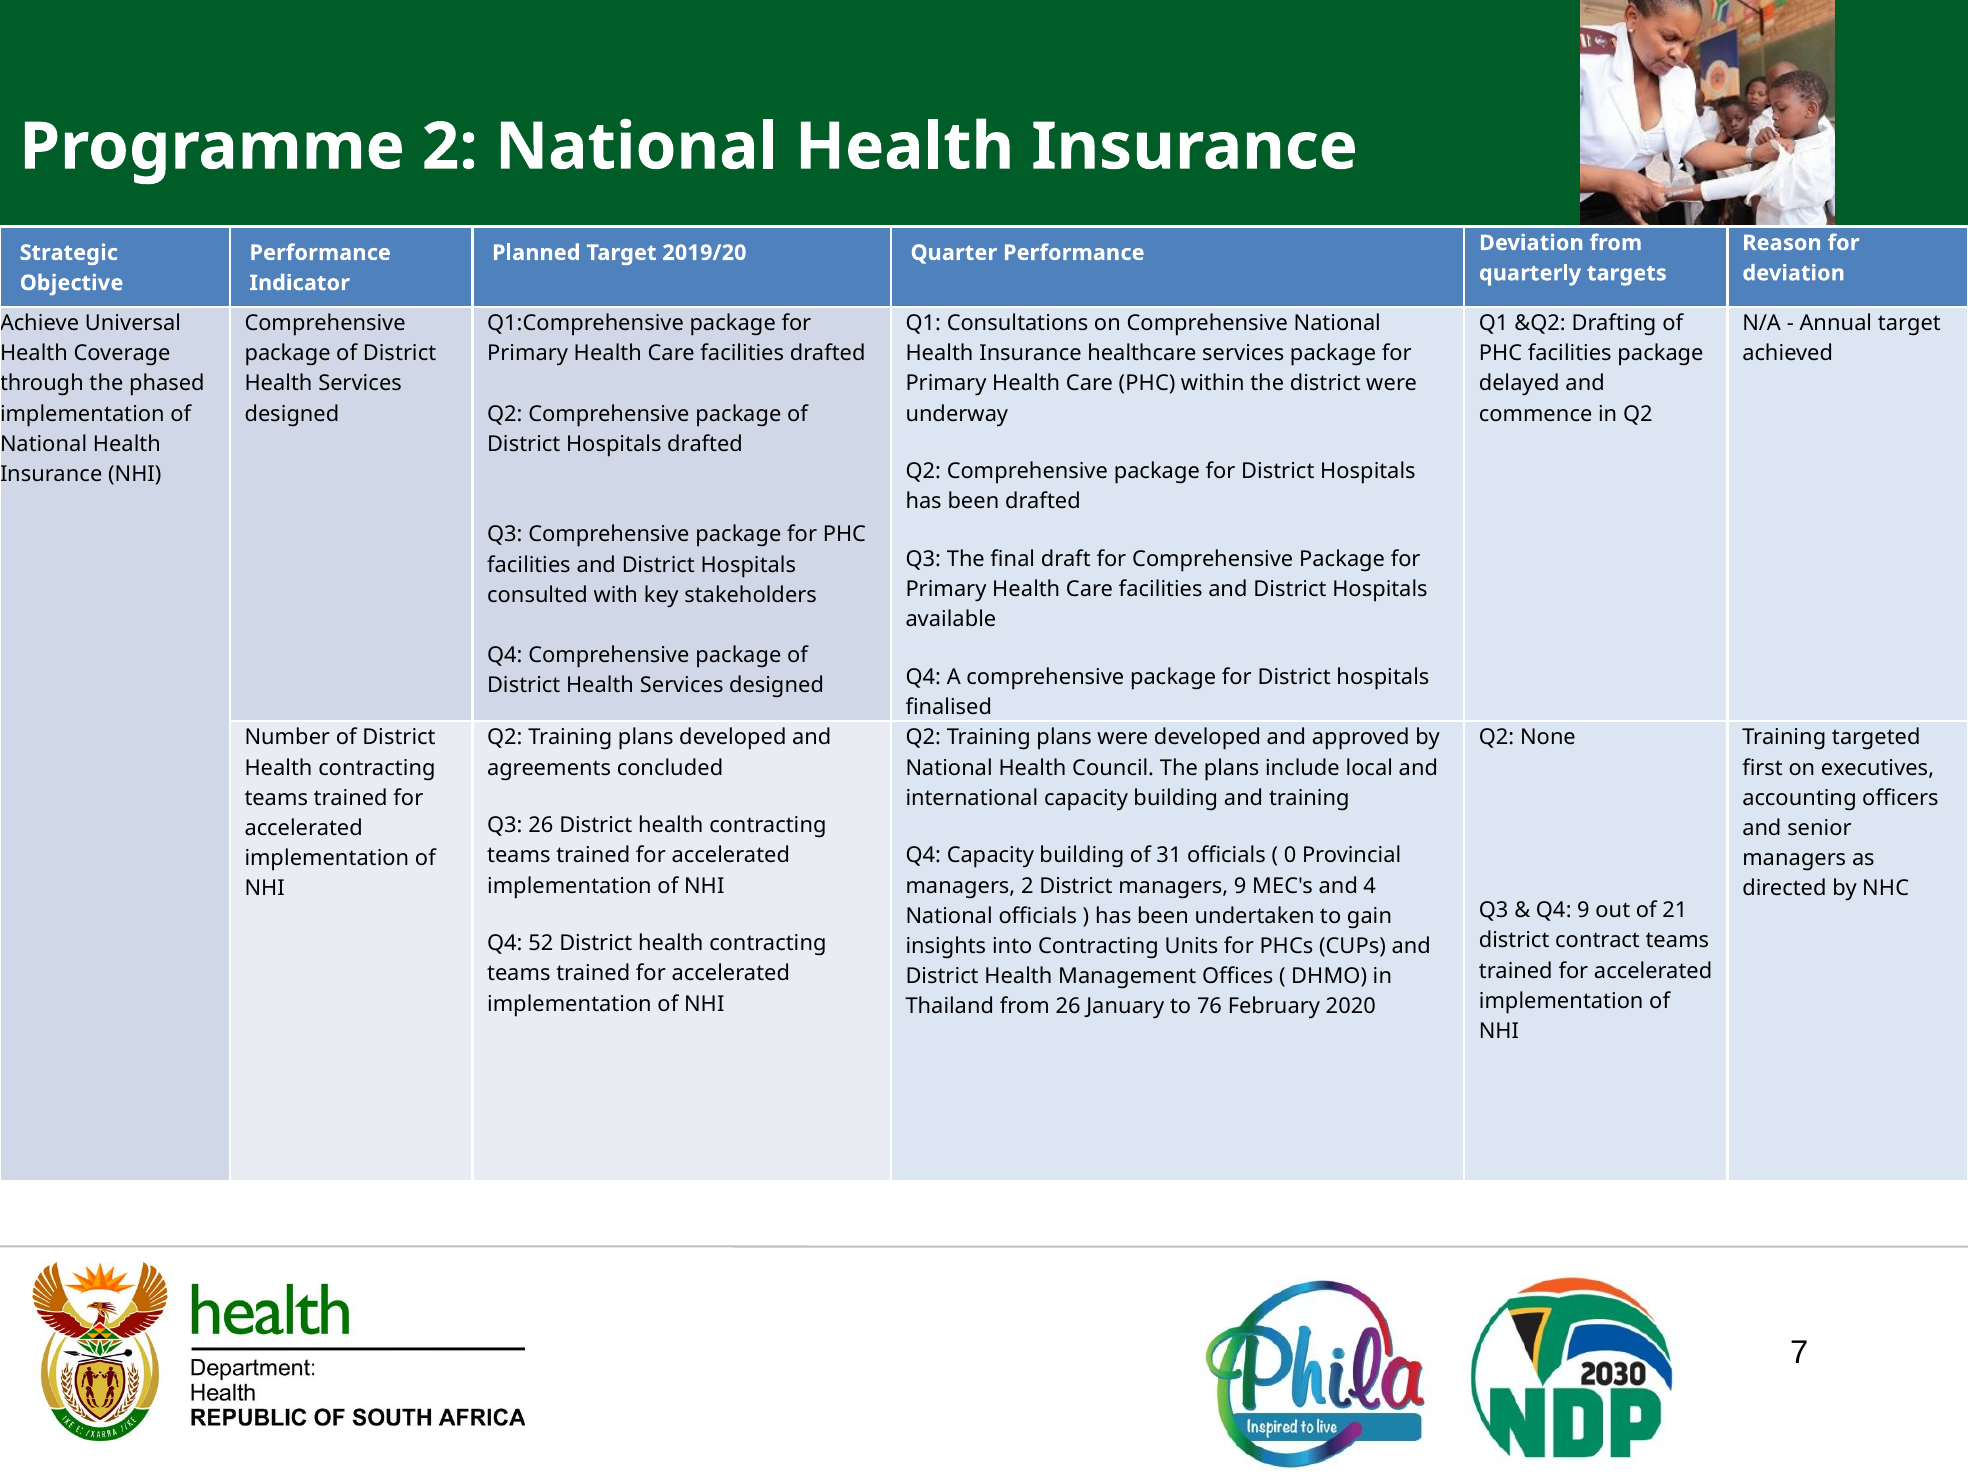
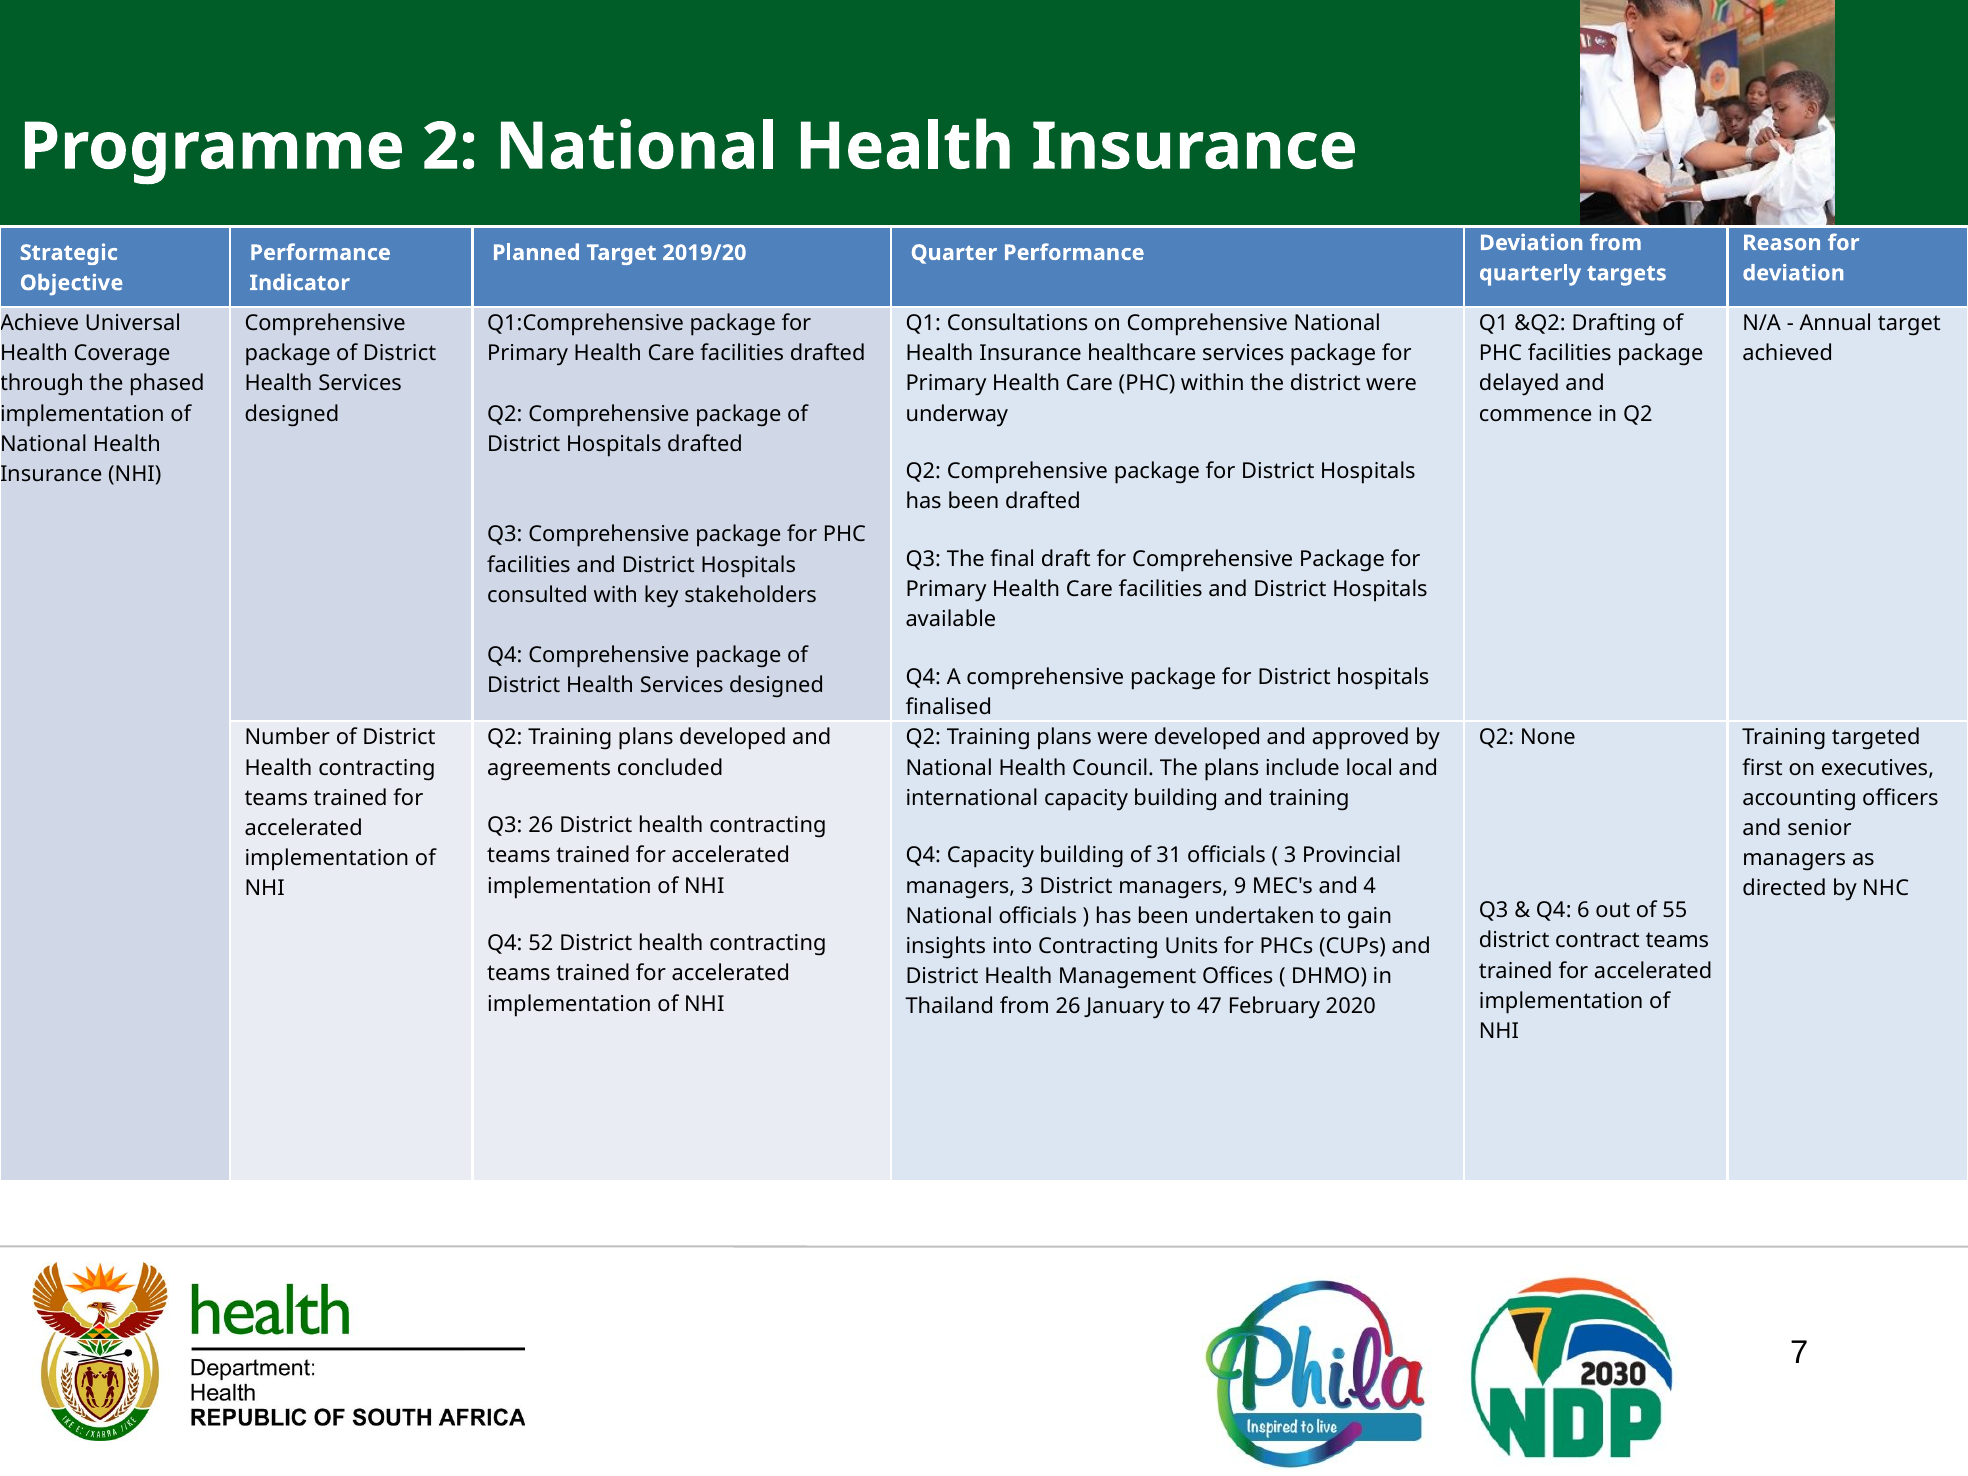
0 at (1290, 856): 0 -> 3
managers 2: 2 -> 3
Q4 9: 9 -> 6
21: 21 -> 55
76: 76 -> 47
